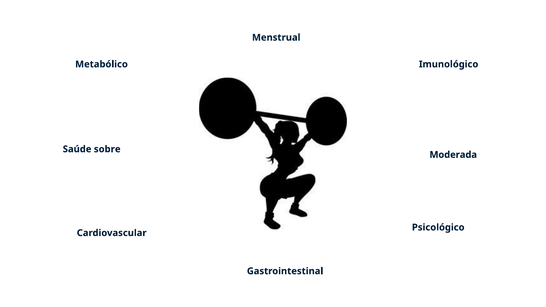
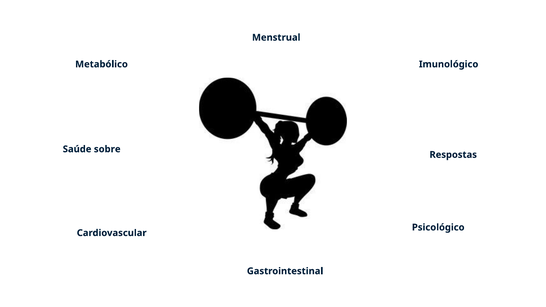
Moderada: Moderada -> Respostas
